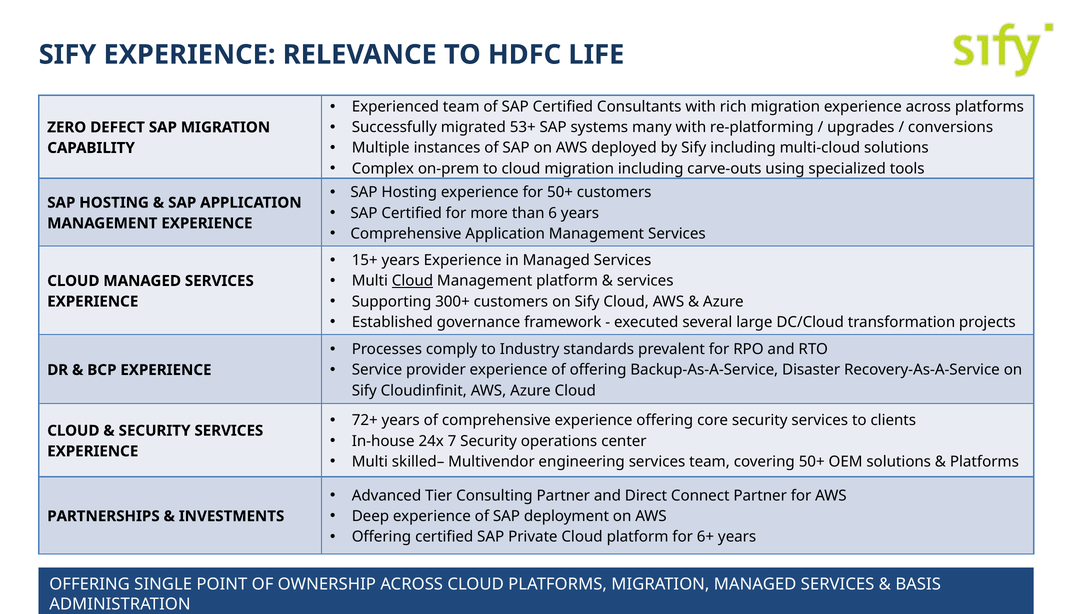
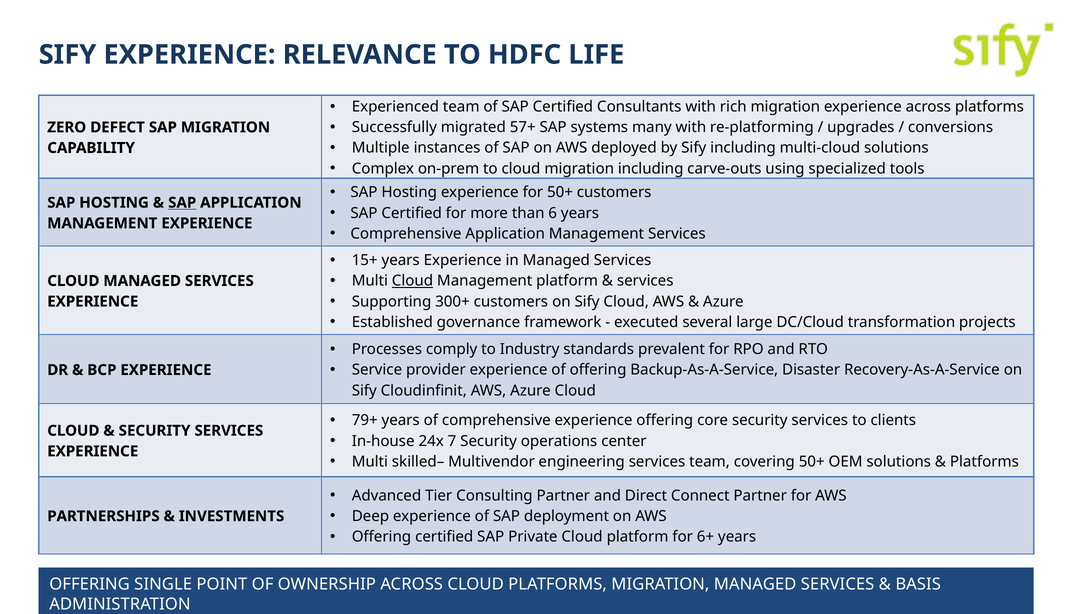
53+: 53+ -> 57+
SAP at (182, 203) underline: none -> present
72+: 72+ -> 79+
